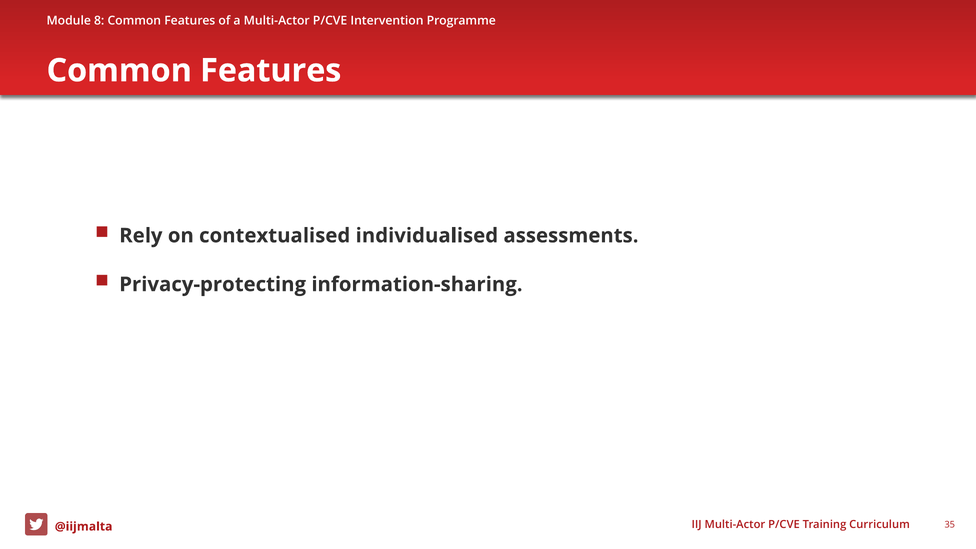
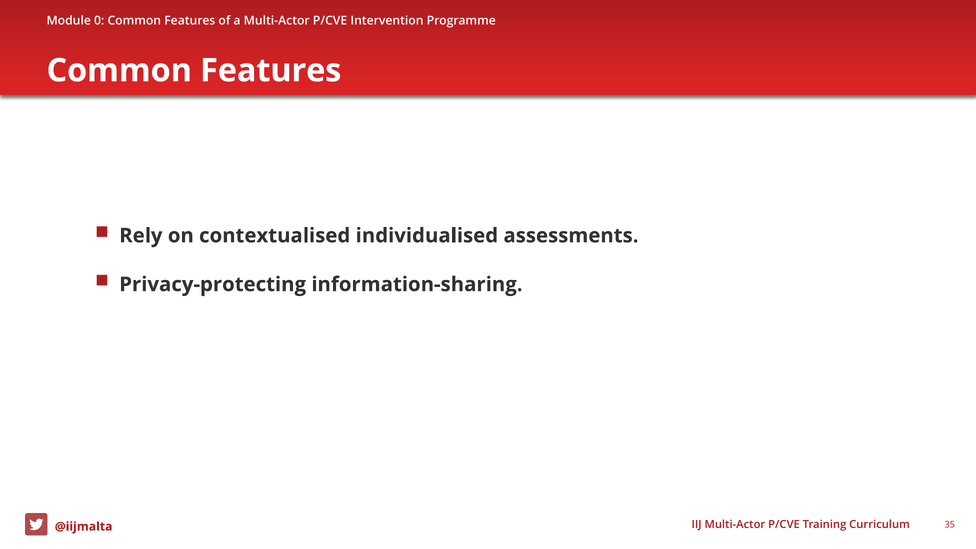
8: 8 -> 0
